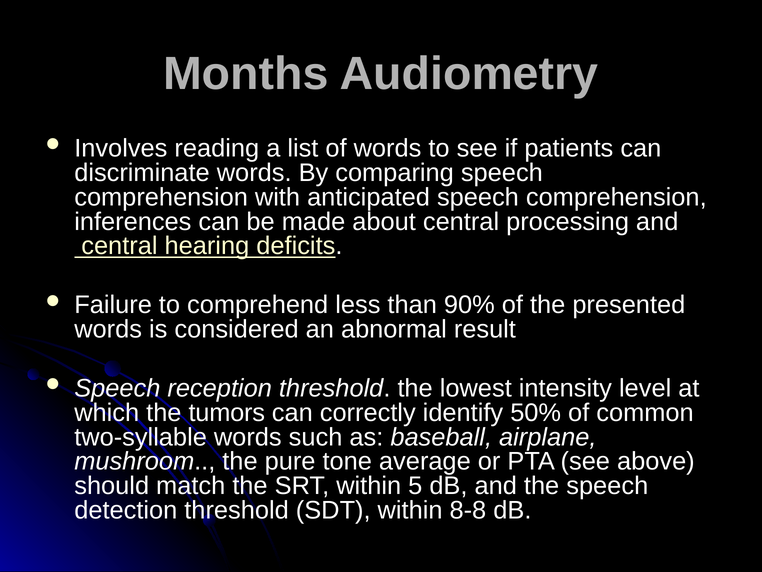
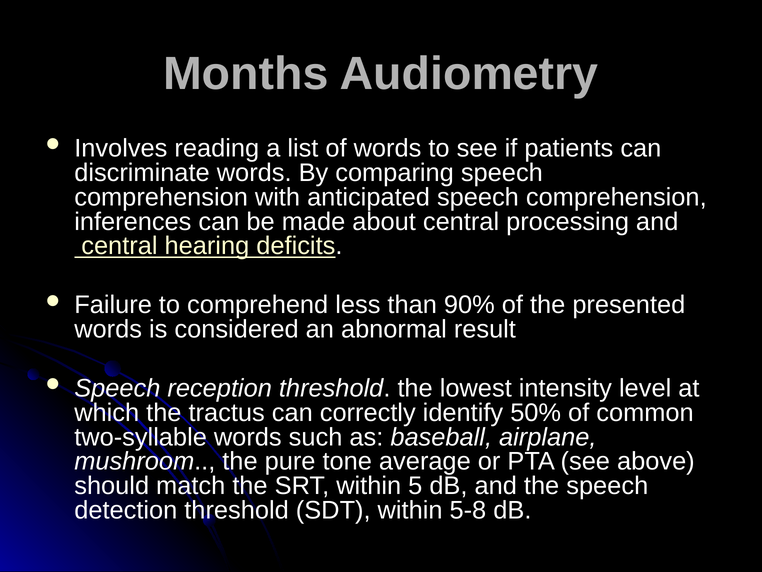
tumors: tumors -> tractus
8-8: 8-8 -> 5-8
